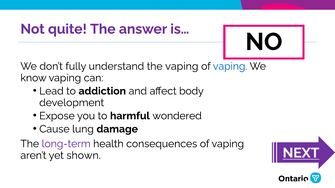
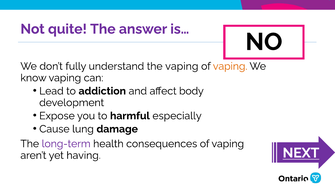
vaping at (230, 66) colour: blue -> orange
wondered: wondered -> especially
shown: shown -> having
